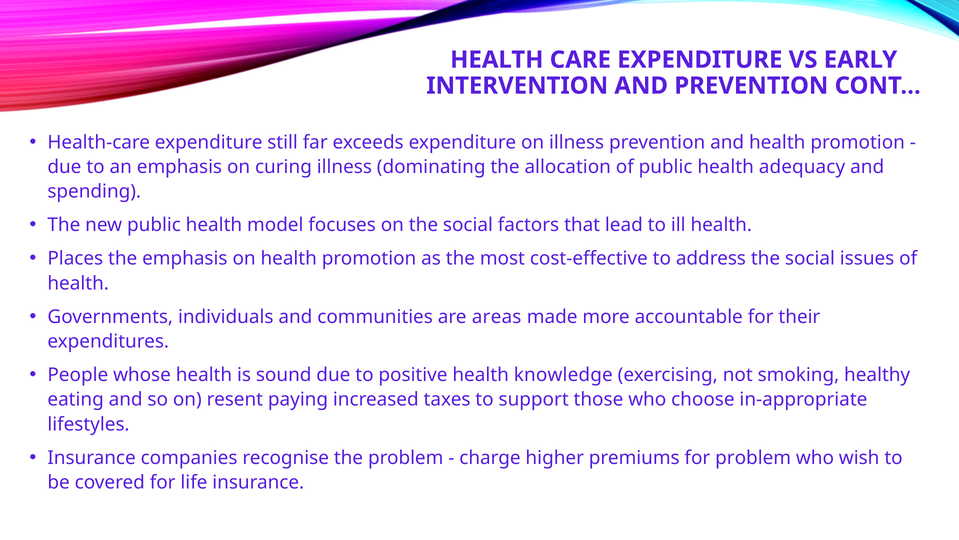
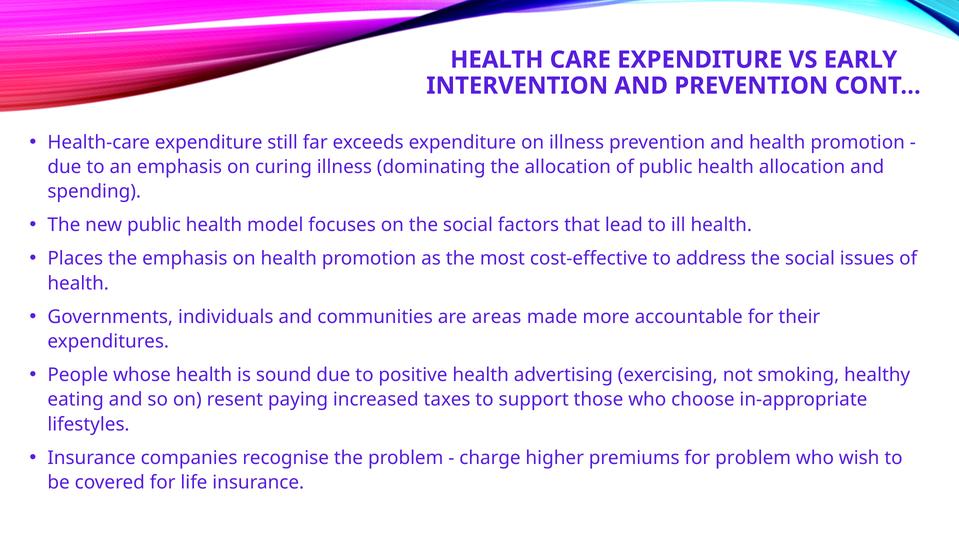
health adequacy: adequacy -> allocation
knowledge: knowledge -> advertising
